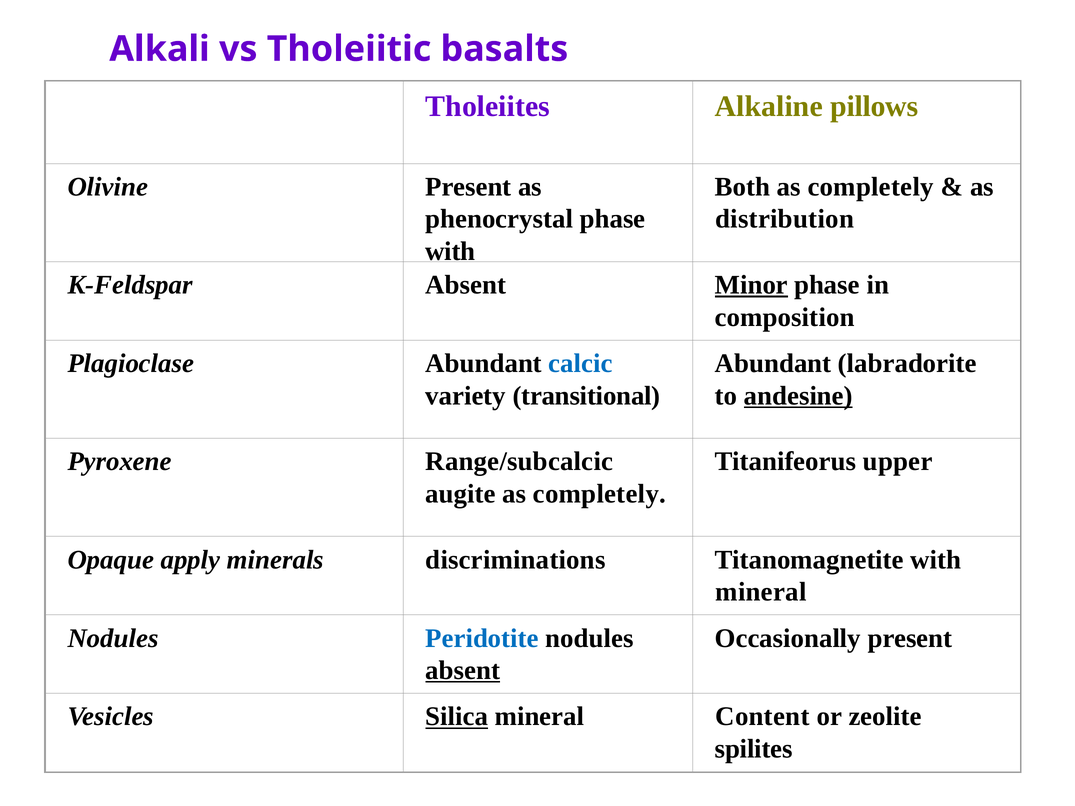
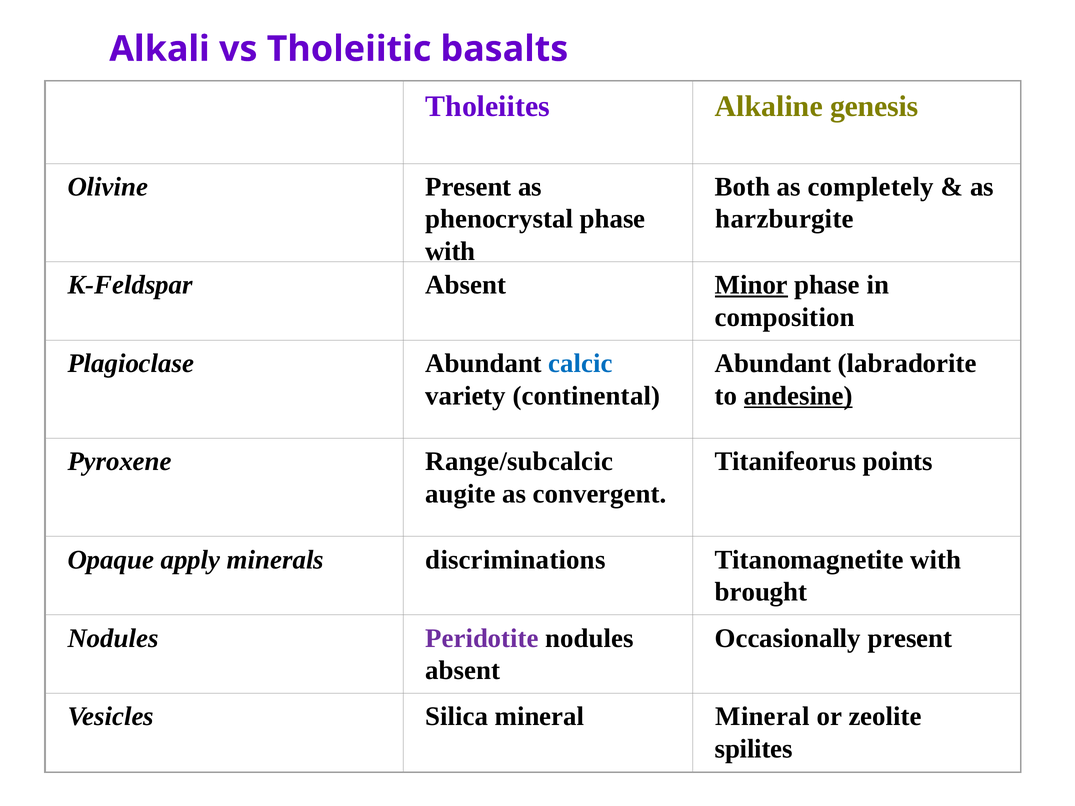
pillows: pillows -> genesis
distribution: distribution -> harzburgite
transitional: transitional -> continental
upper: upper -> points
augite as completely: completely -> convergent
mineral at (761, 592): mineral -> brought
Peridotite colour: blue -> purple
absent at (463, 671) underline: present -> none
Silica underline: present -> none
mineral Content: Content -> Mineral
